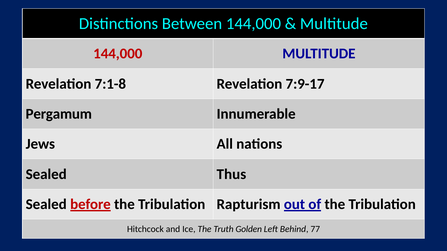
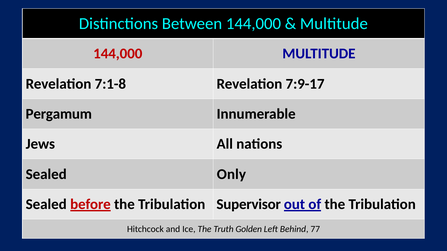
Thus: Thus -> Only
Rapturism: Rapturism -> Supervisor
